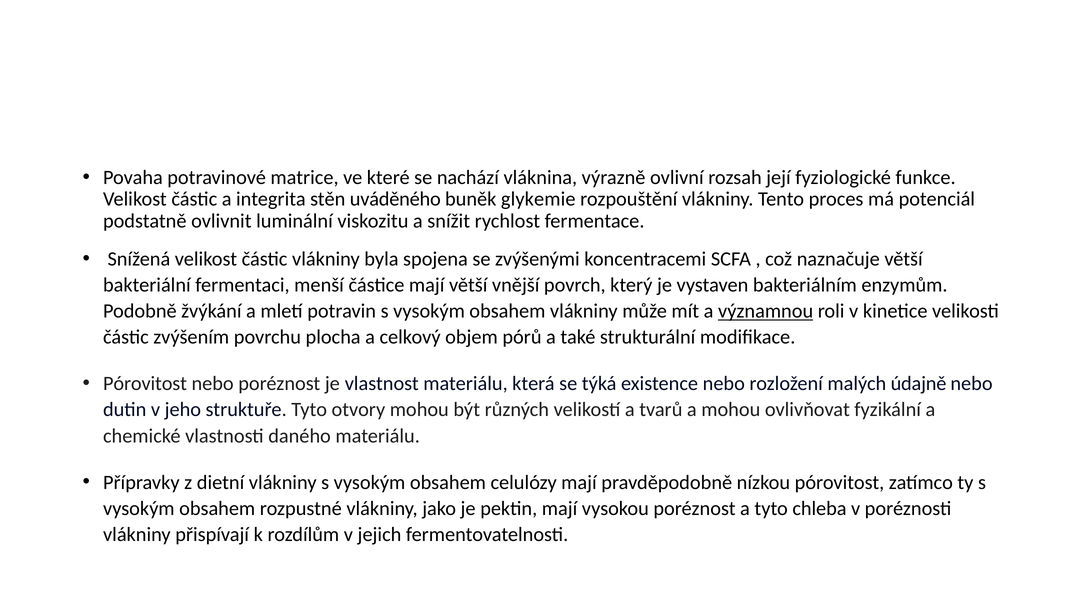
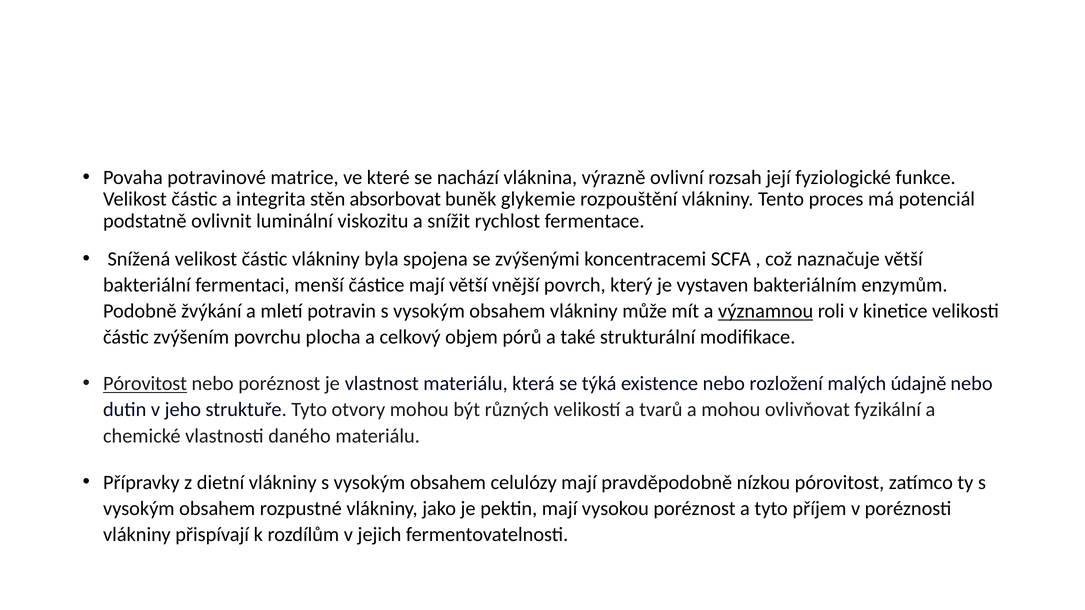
uváděného: uváděného -> absorbovat
Pórovitost at (145, 384) underline: none -> present
chleba: chleba -> příjem
